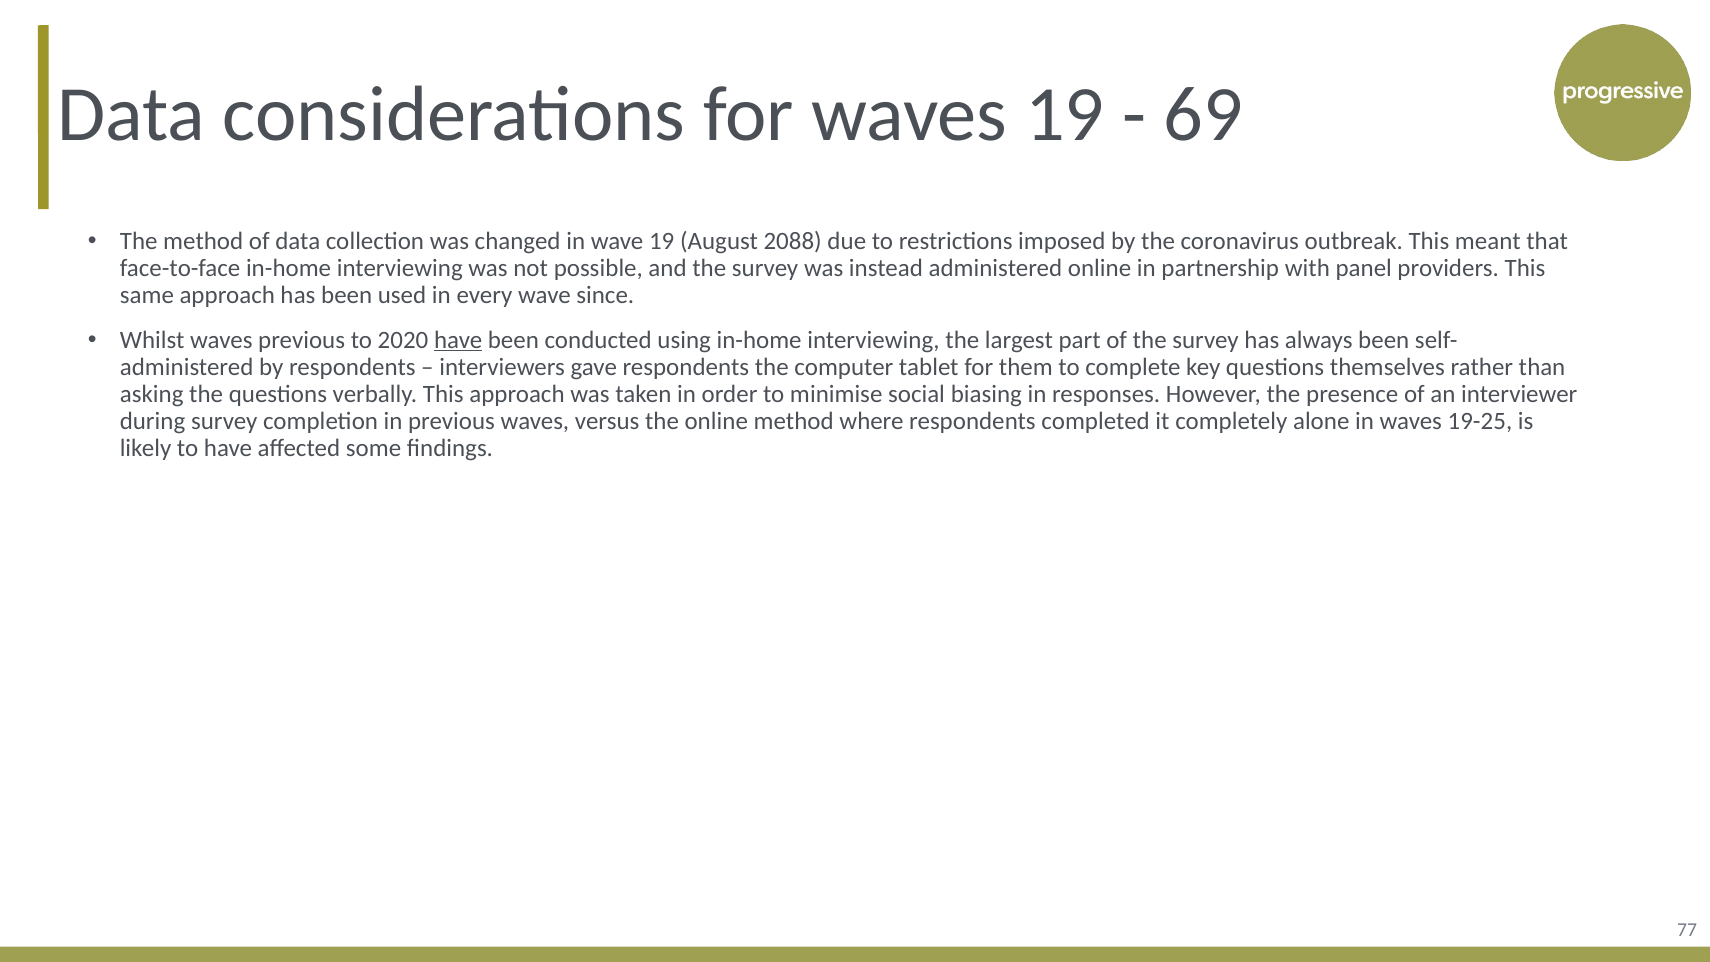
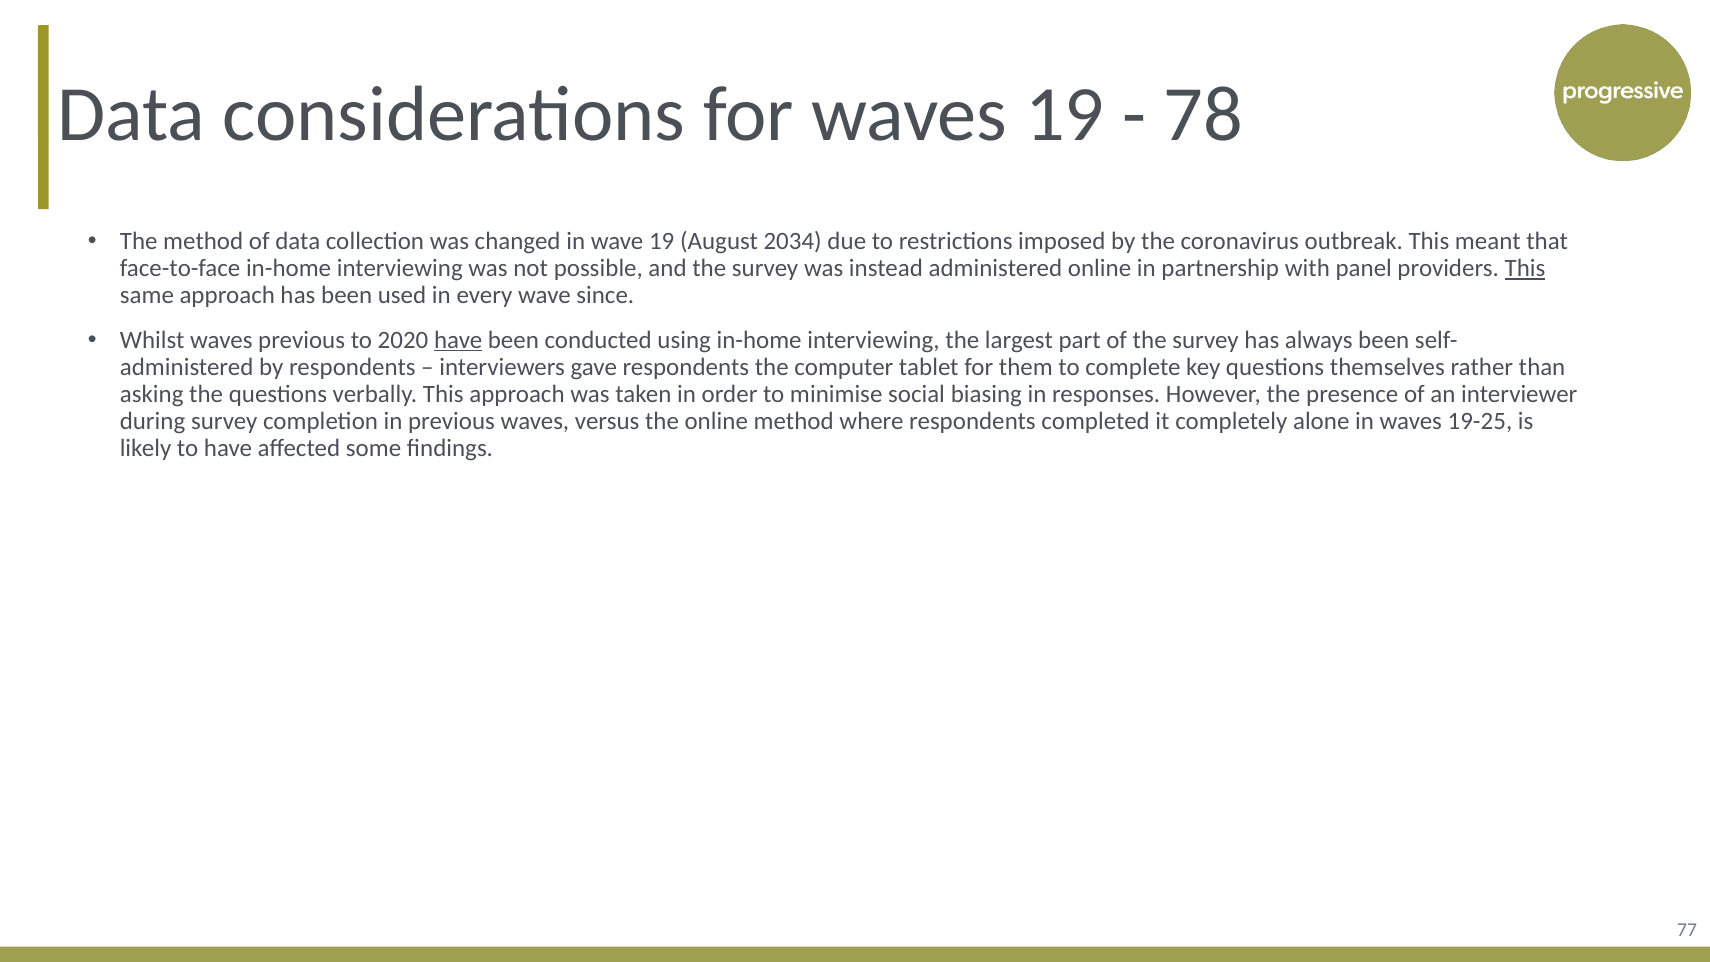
69: 69 -> 78
2088: 2088 -> 2034
This at (1525, 268) underline: none -> present
